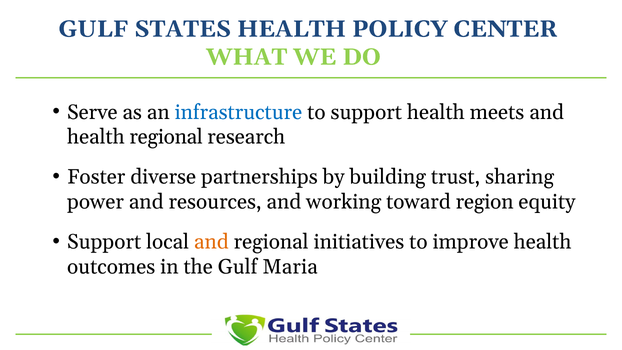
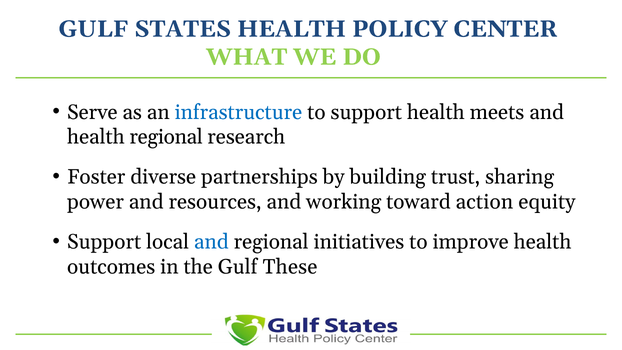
region: region -> action
and at (211, 242) colour: orange -> blue
Maria: Maria -> These
